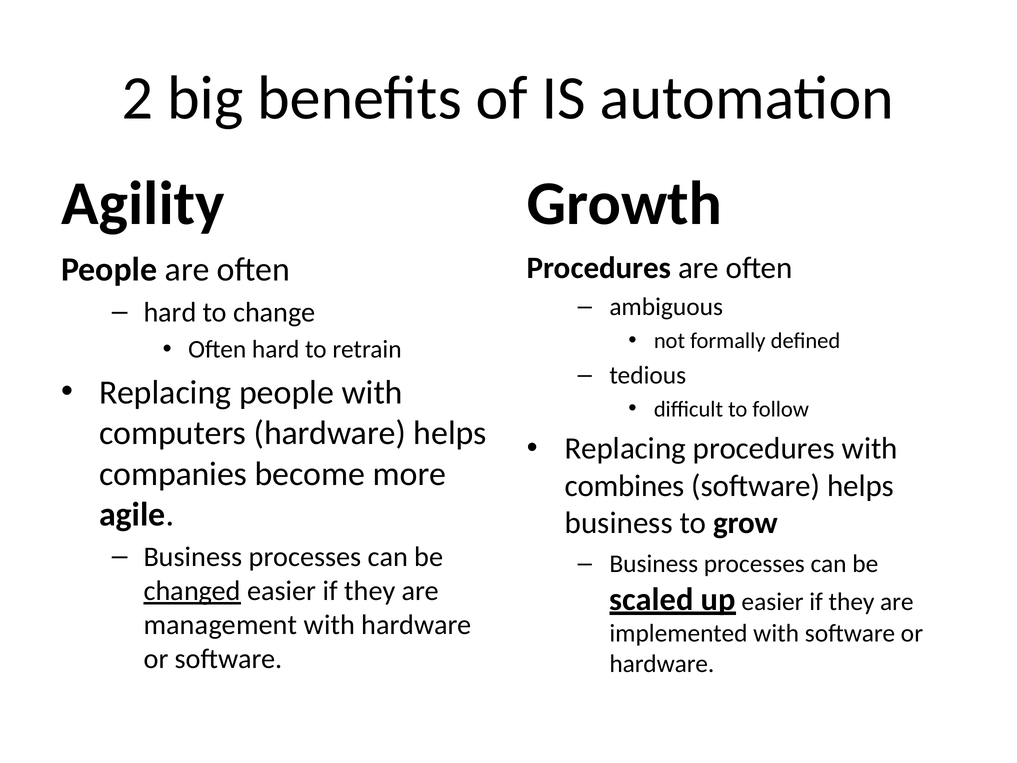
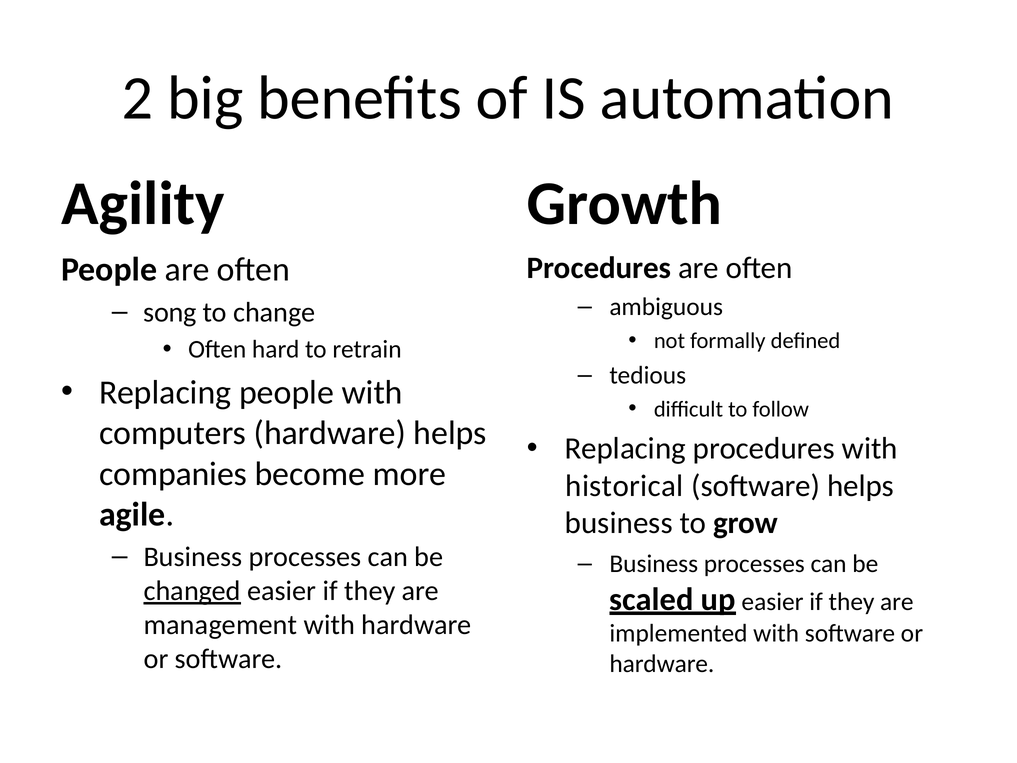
hard at (170, 312): hard -> song
combines: combines -> historical
